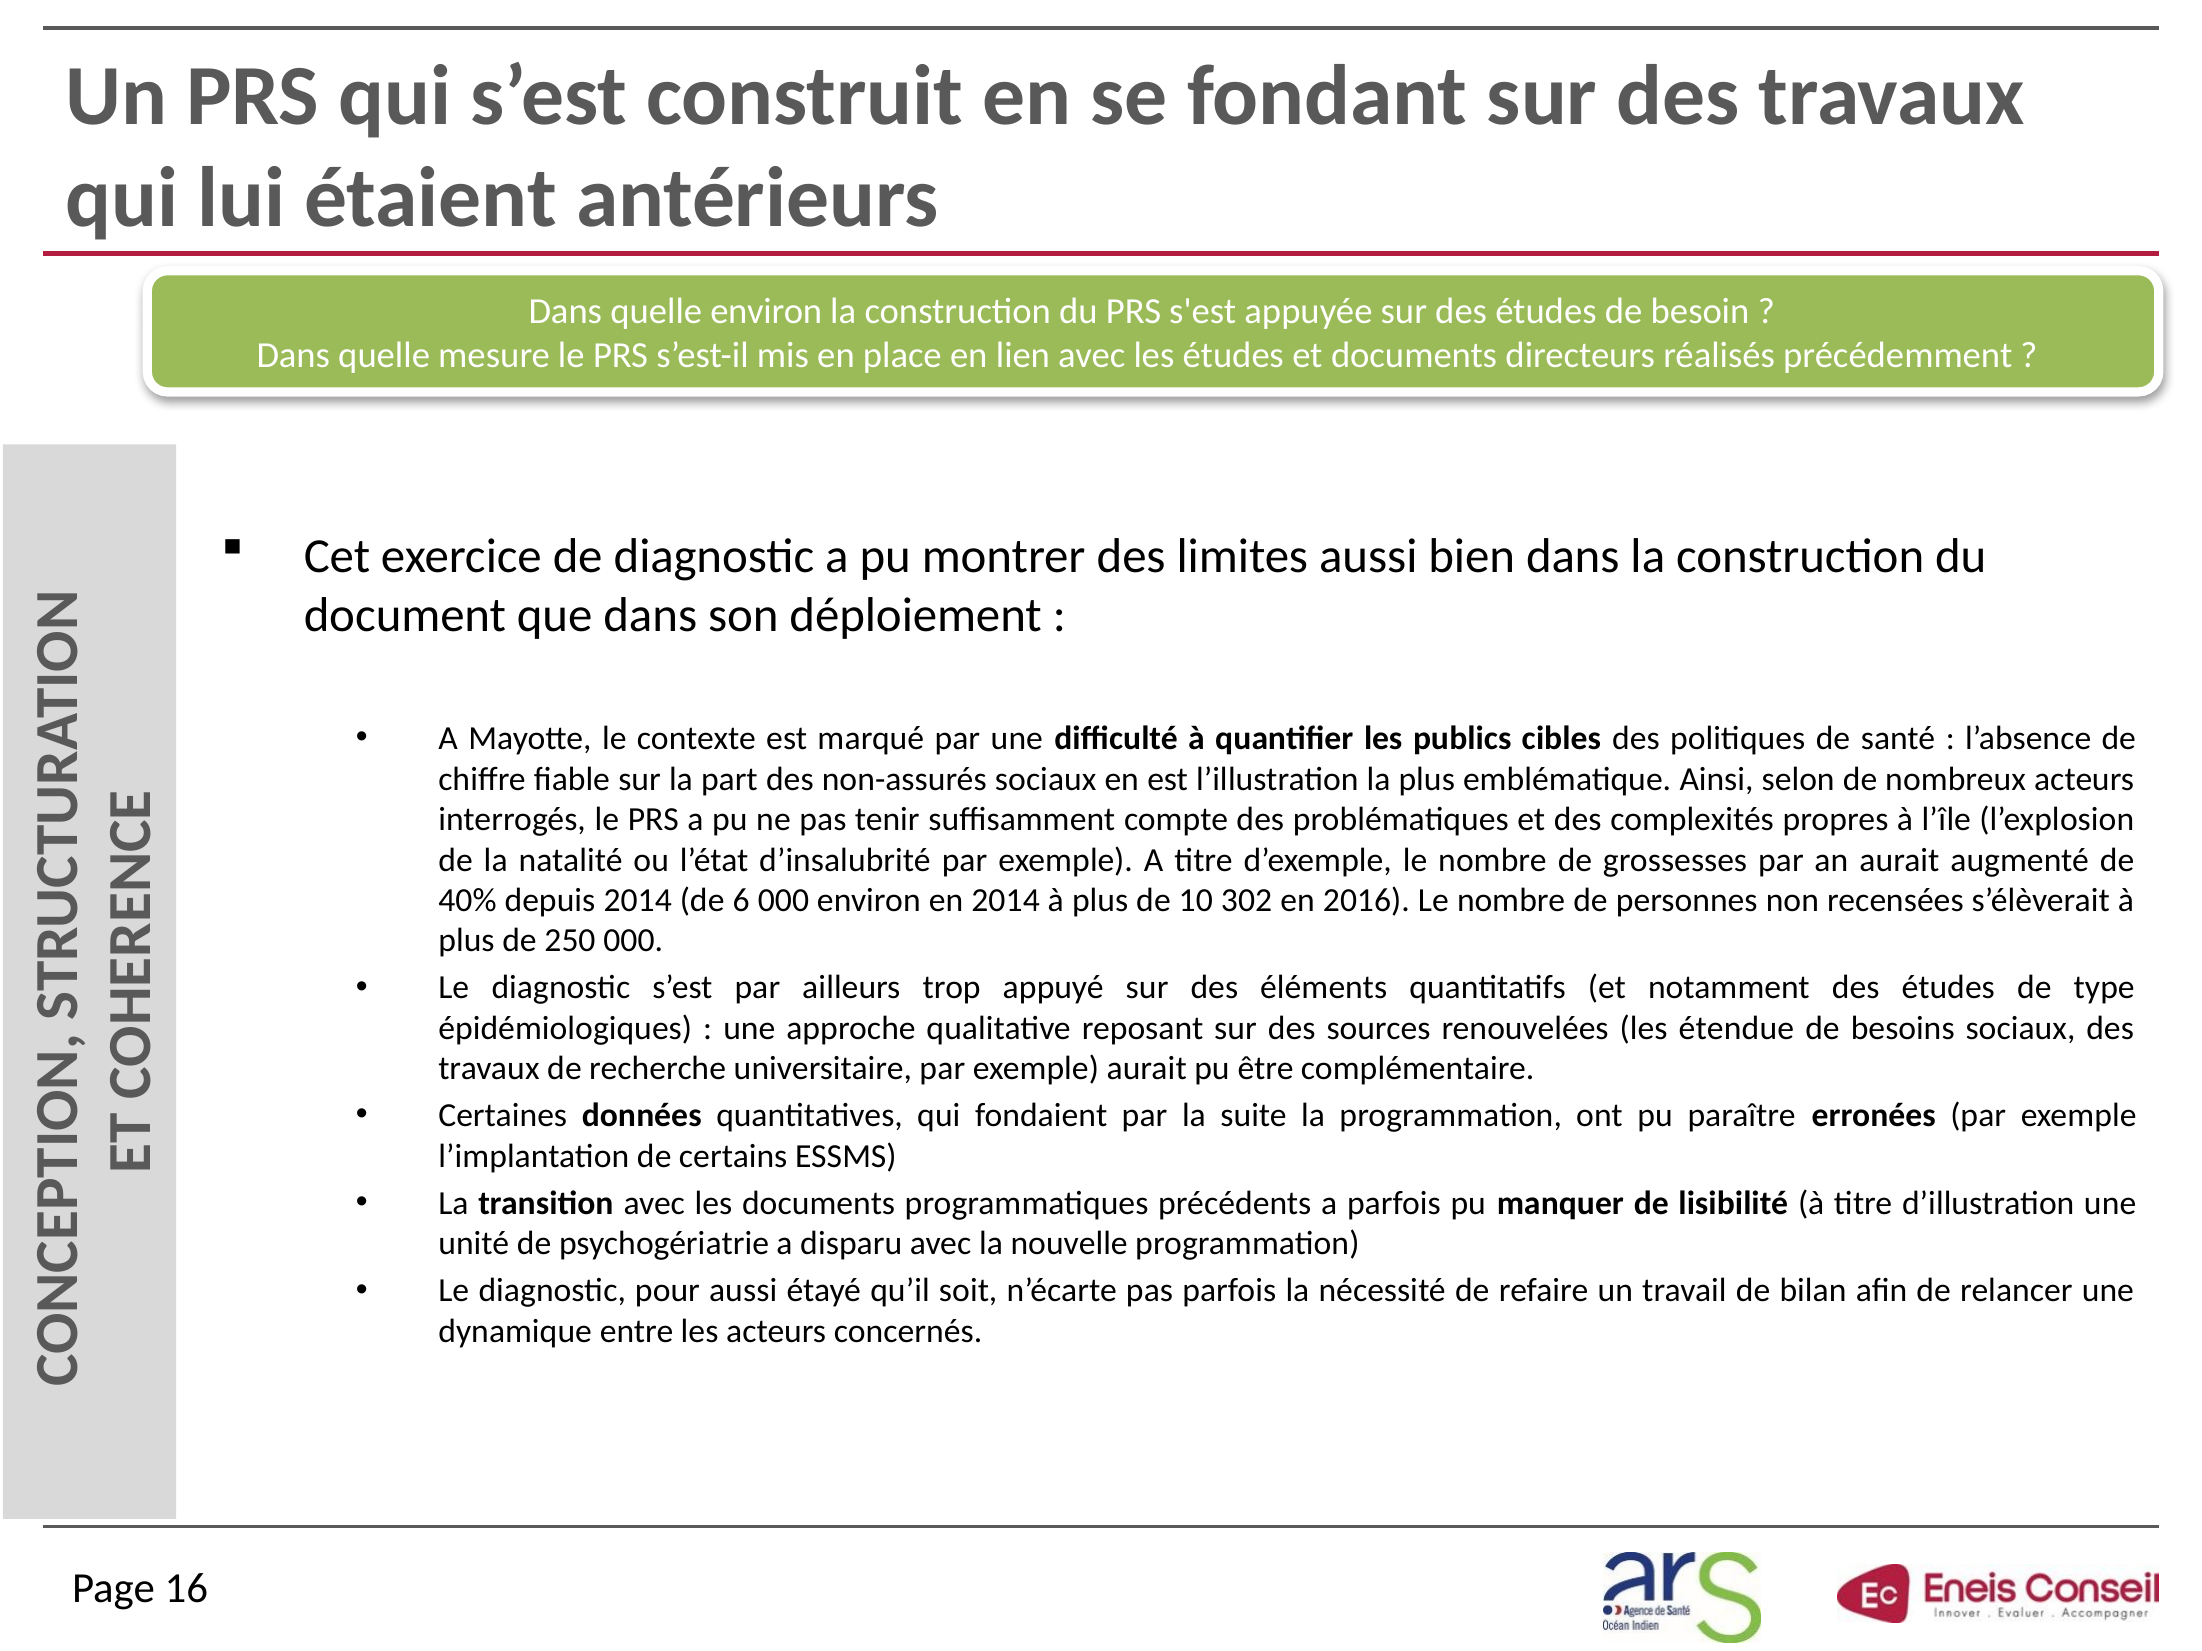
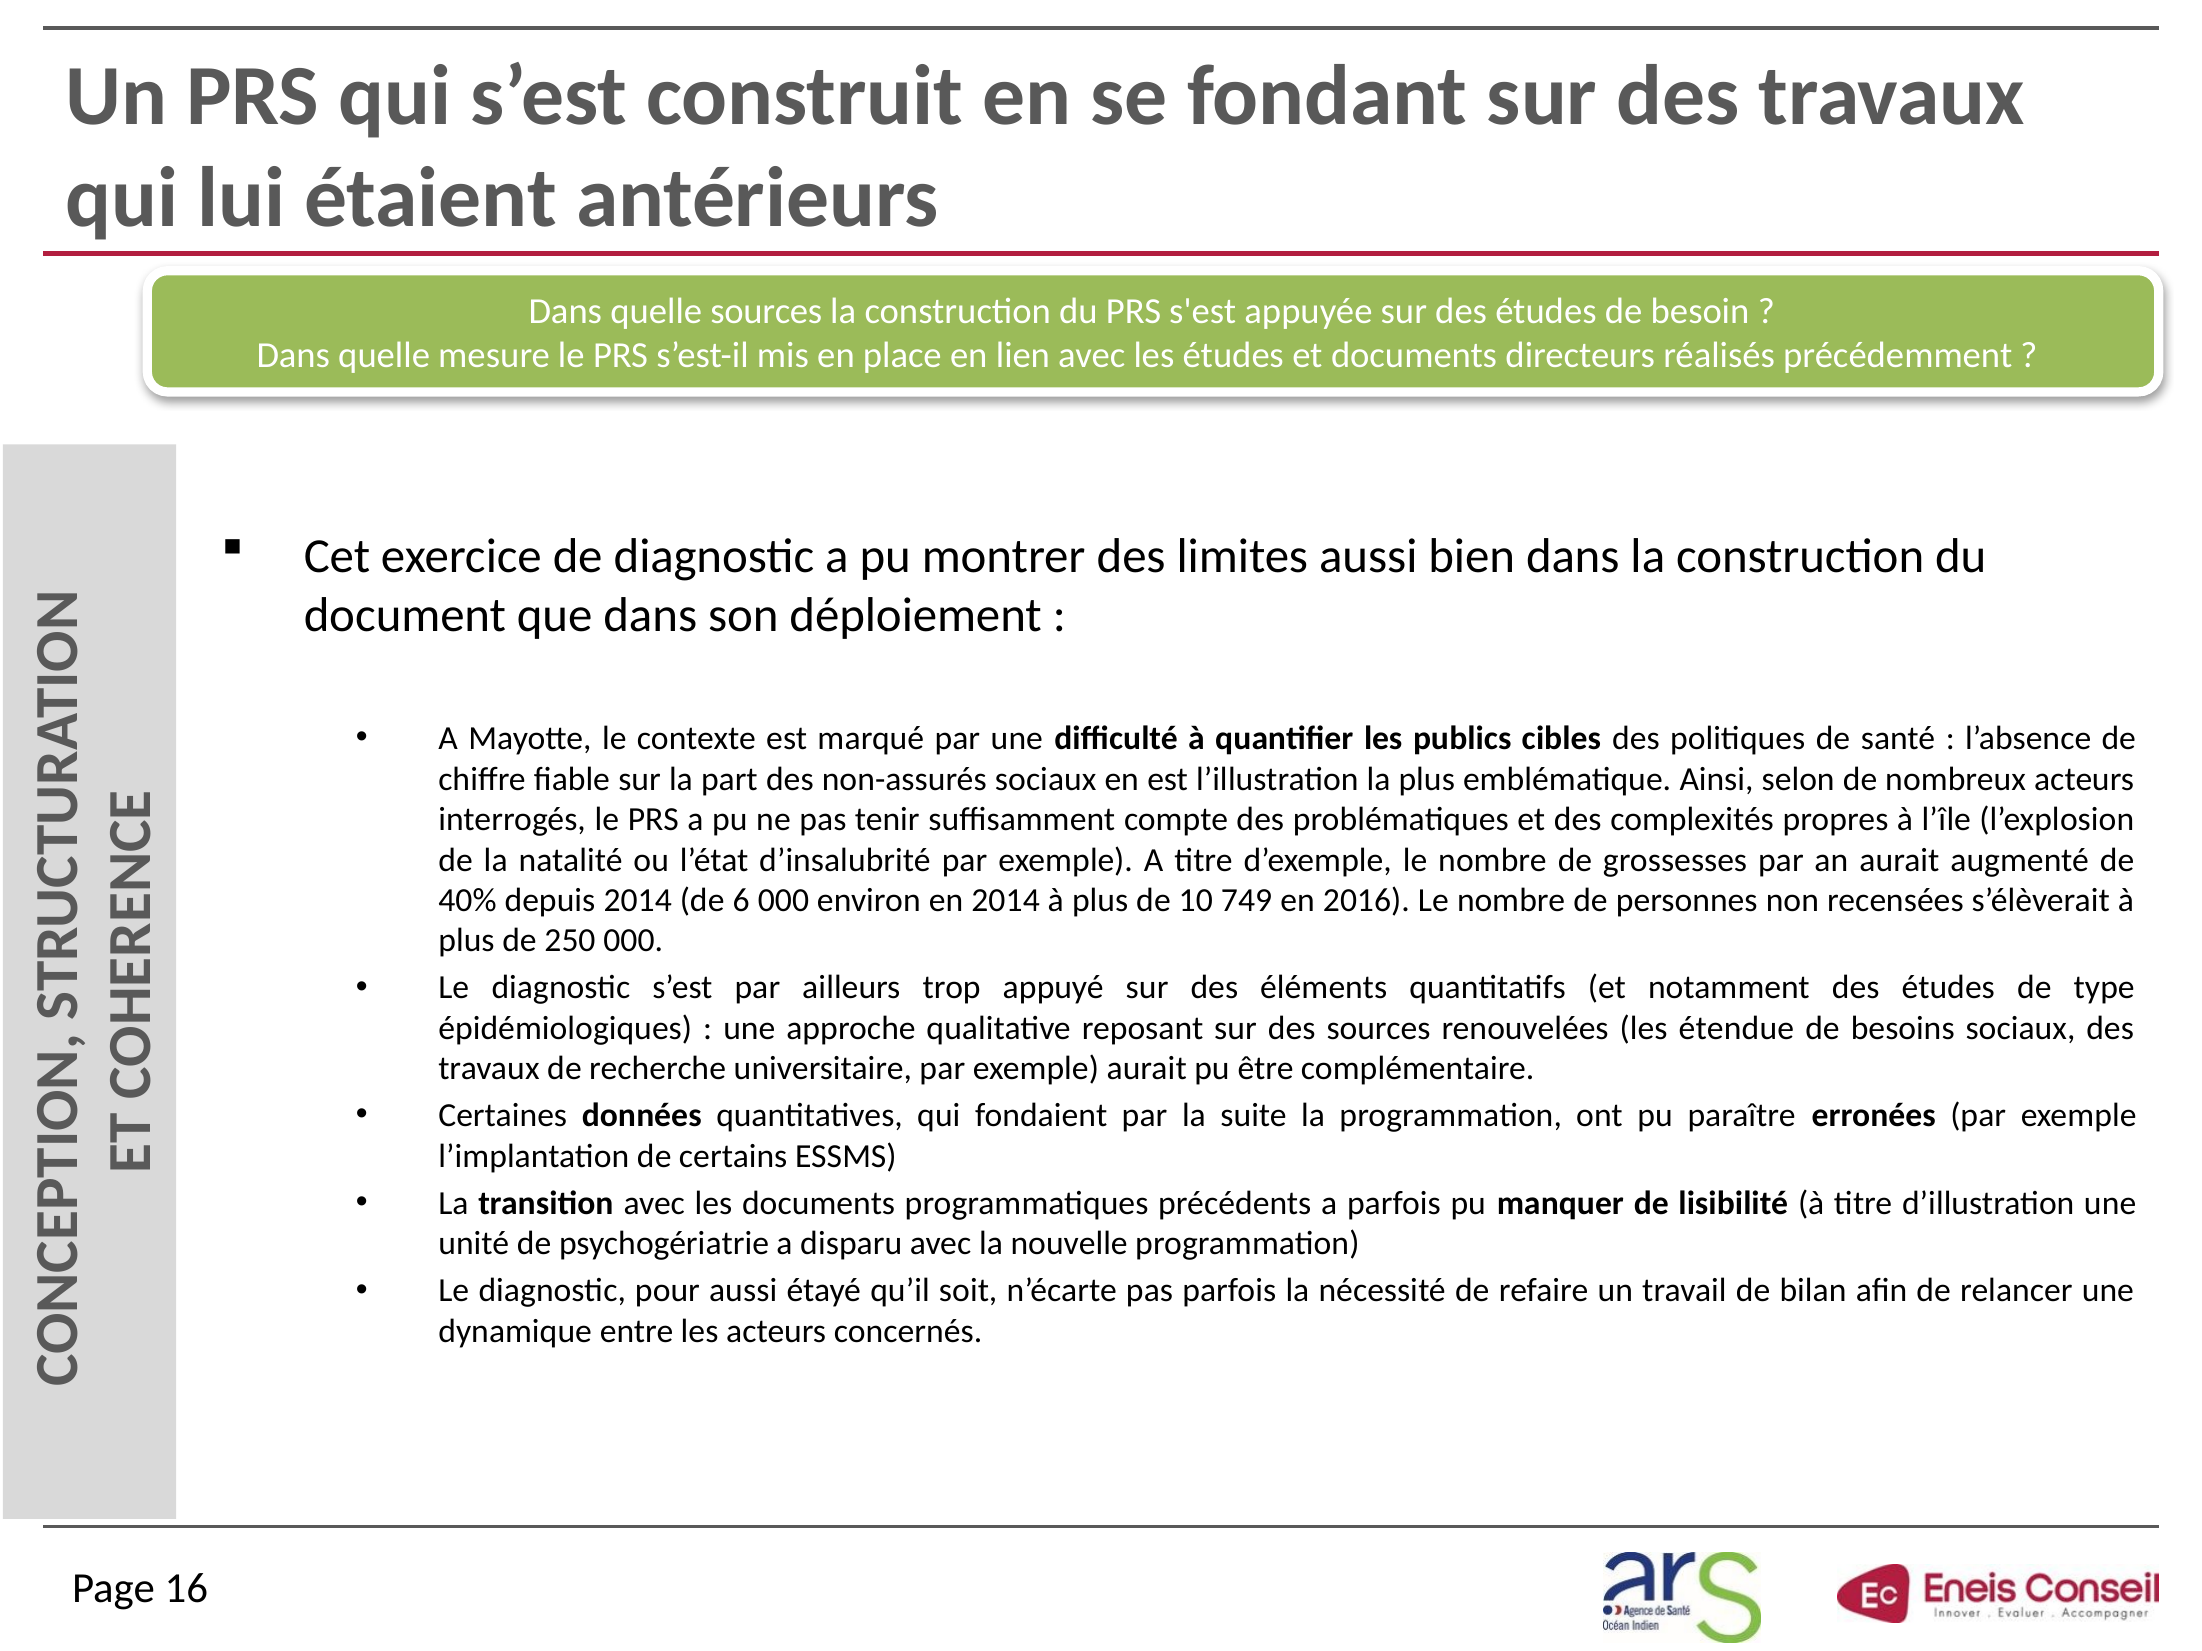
quelle environ: environ -> sources
302: 302 -> 749
